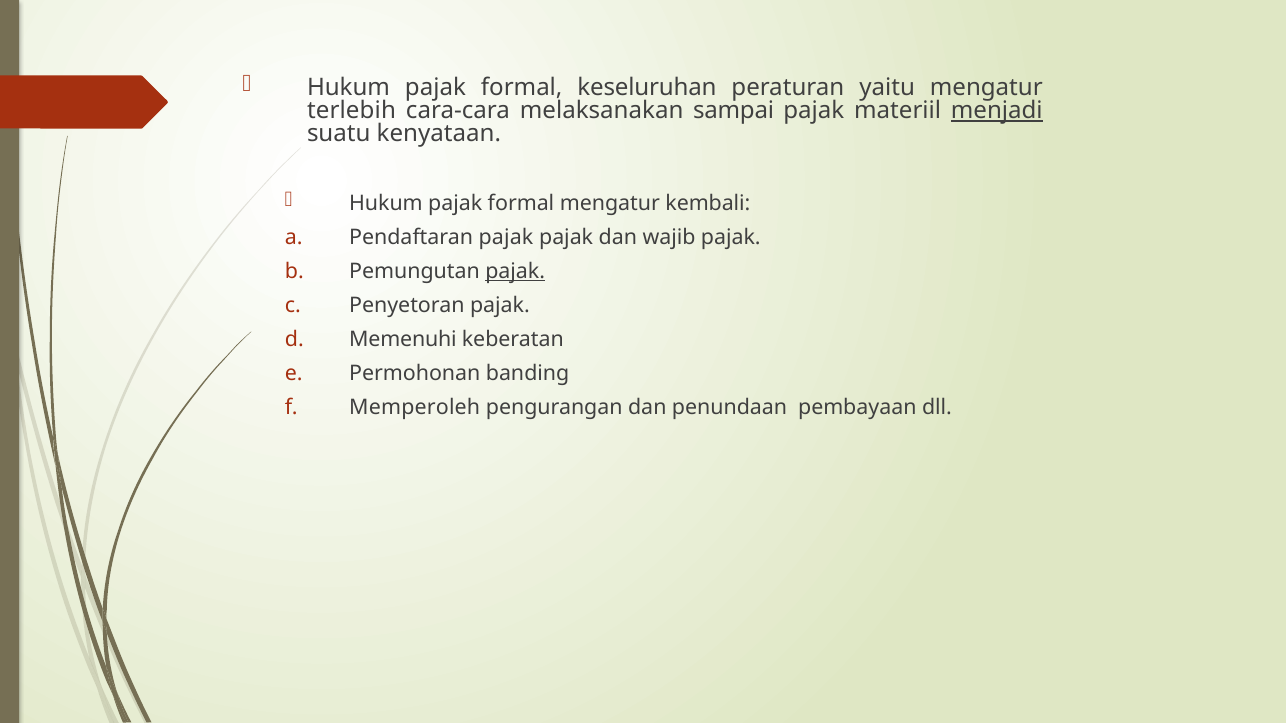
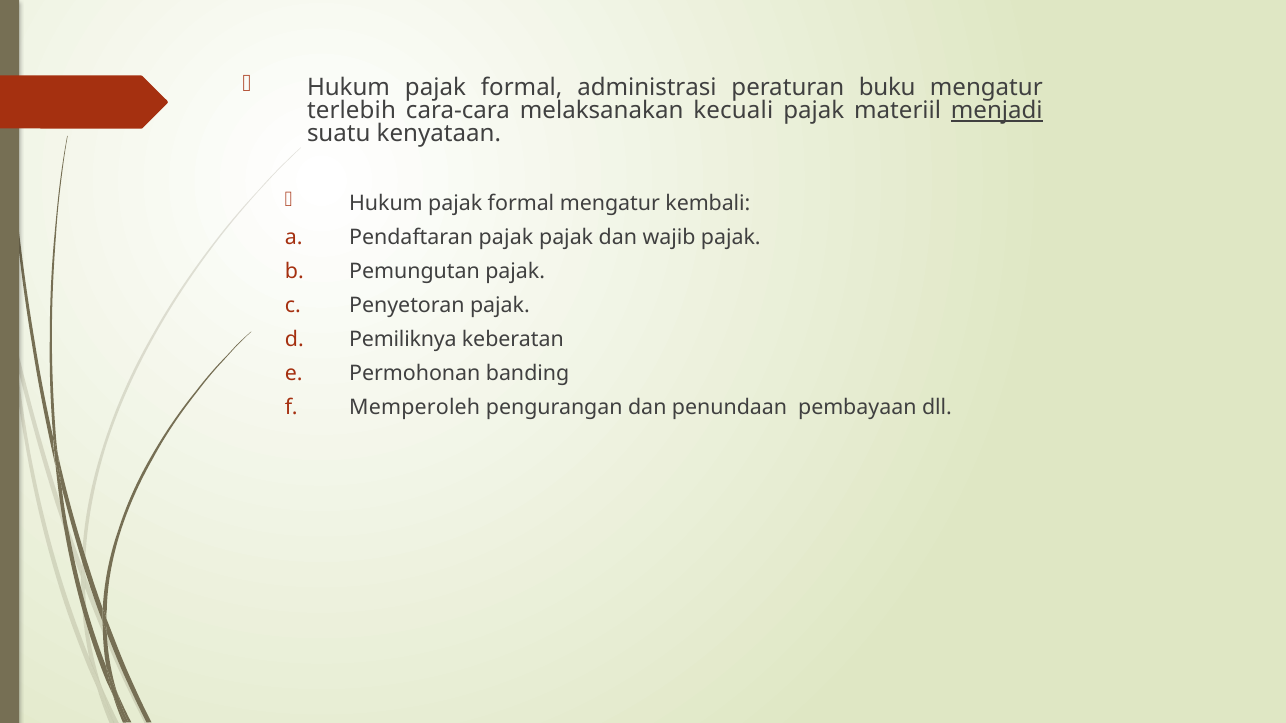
keseluruhan: keseluruhan -> administrasi
yaitu: yaitu -> buku
sampai: sampai -> kecuali
pajak at (515, 271) underline: present -> none
Memenuhi: Memenuhi -> Pemiliknya
